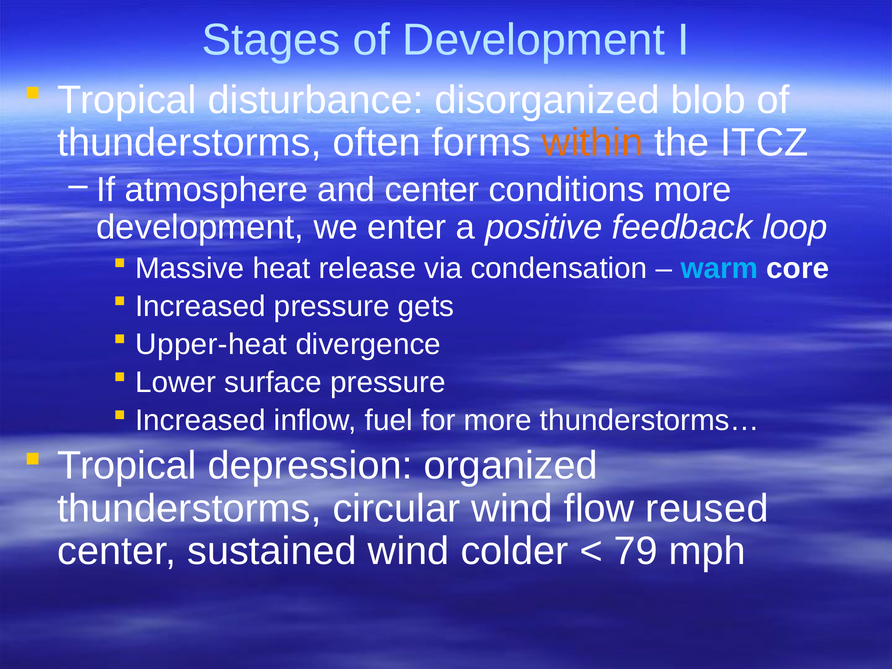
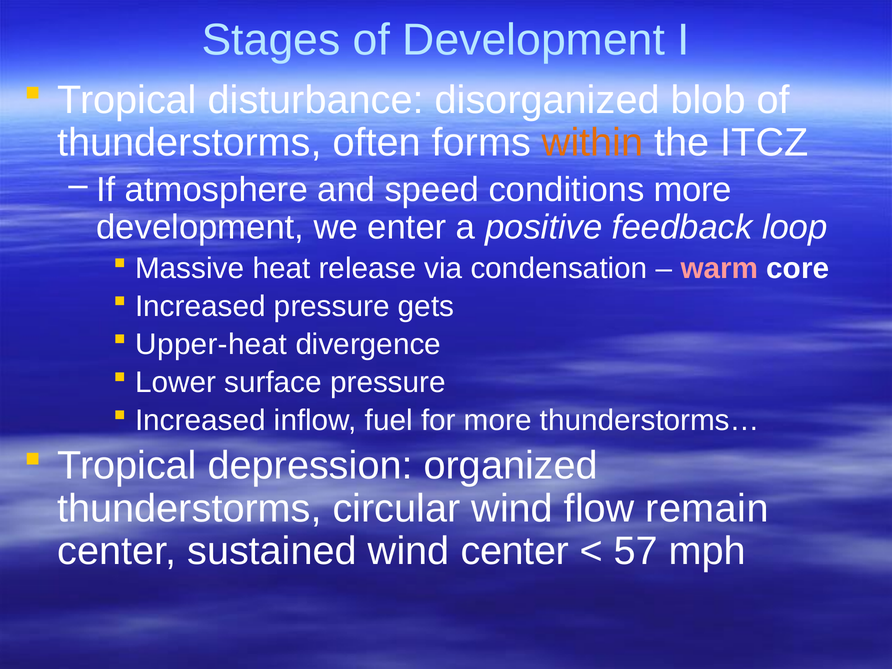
and center: center -> speed
warm colour: light blue -> pink
reused: reused -> remain
wind colder: colder -> center
79: 79 -> 57
